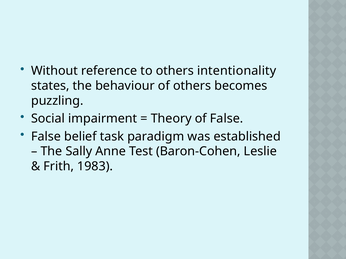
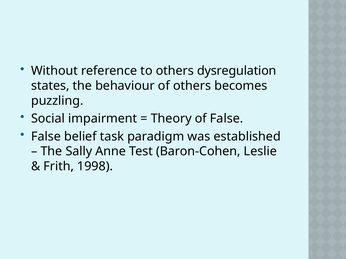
intentionality: intentionality -> dysregulation
1983: 1983 -> 1998
